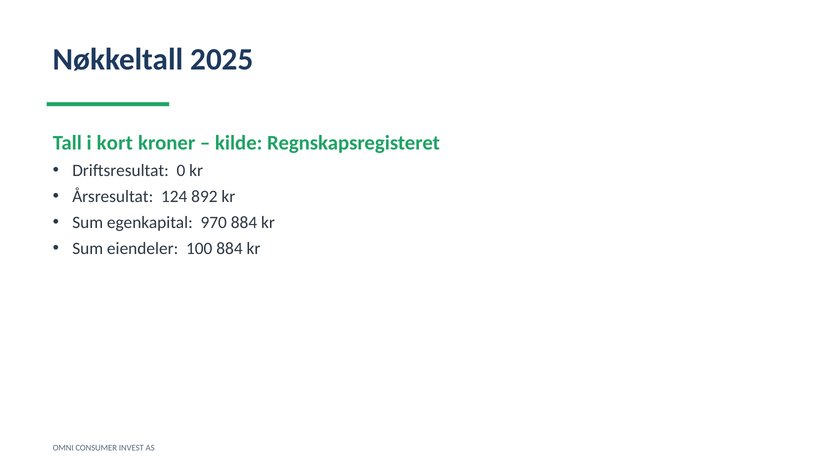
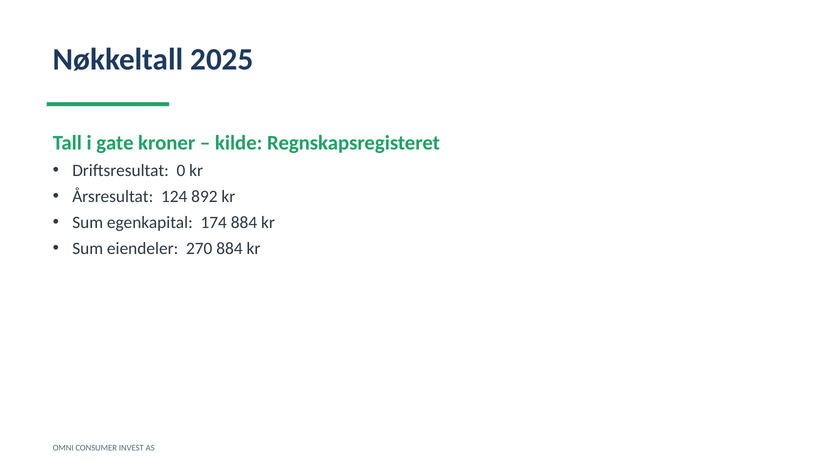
kort: kort -> gate
970: 970 -> 174
100: 100 -> 270
